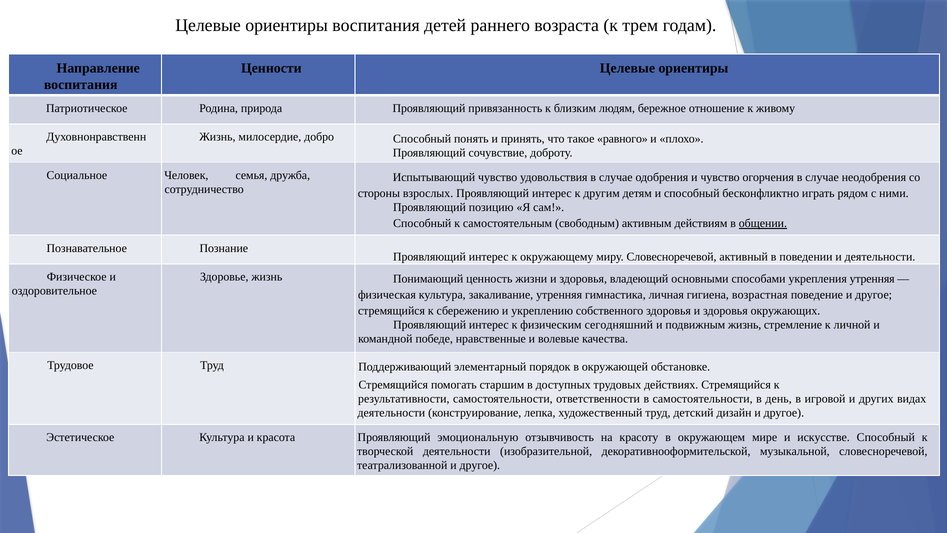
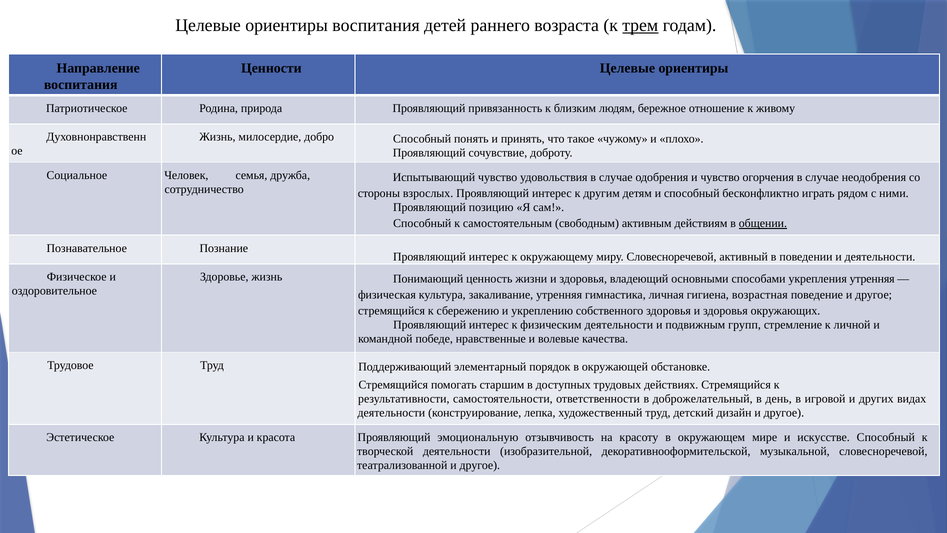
трем underline: none -> present
равного: равного -> чужому
физическим сегодняшний: сегодняшний -> деятельности
подвижным жизнь: жизнь -> групп
в самостоятельности: самостоятельности -> доброжелательный
